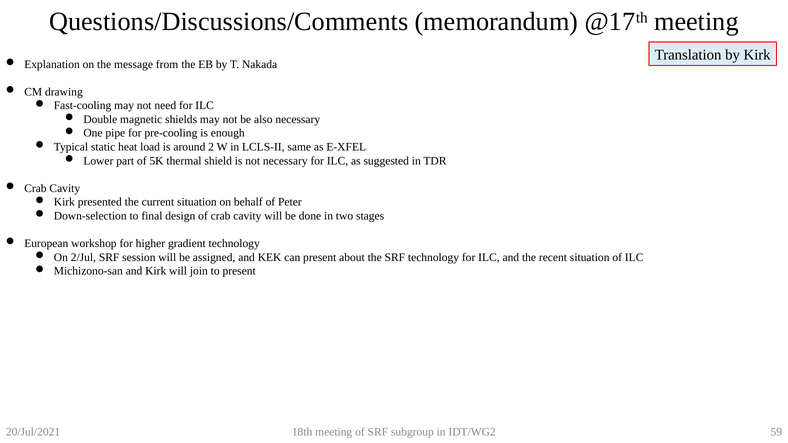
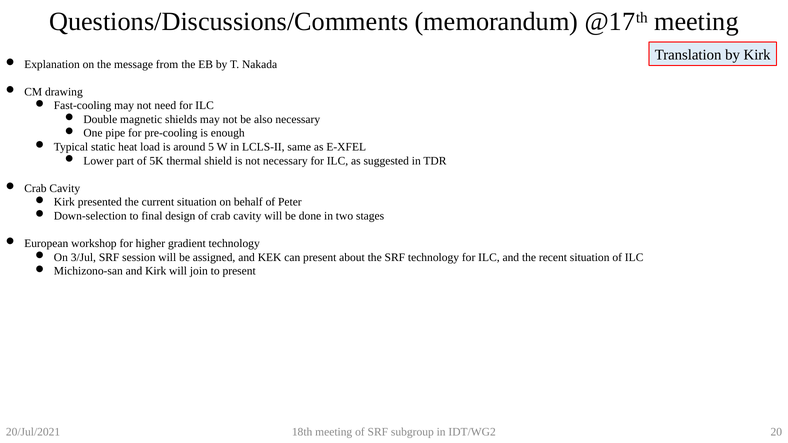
2: 2 -> 5
2/Jul: 2/Jul -> 3/Jul
59: 59 -> 20
